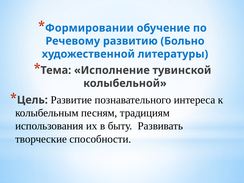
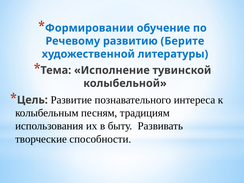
Больно: Больно -> Берите
